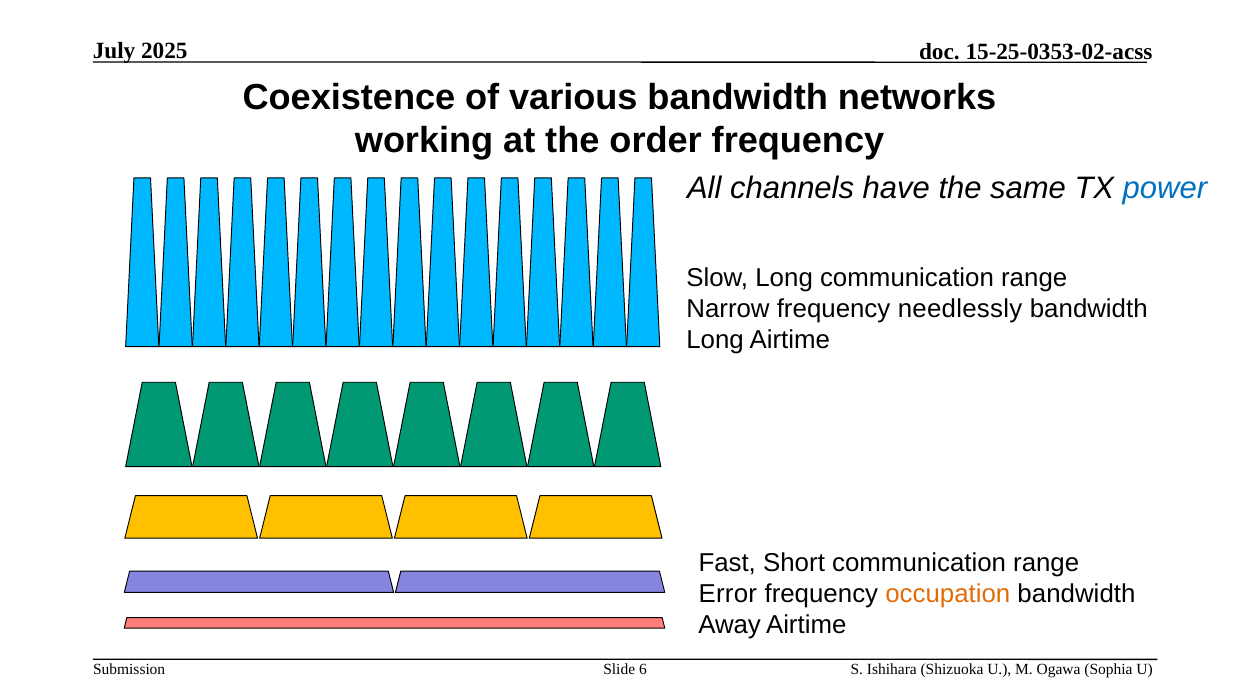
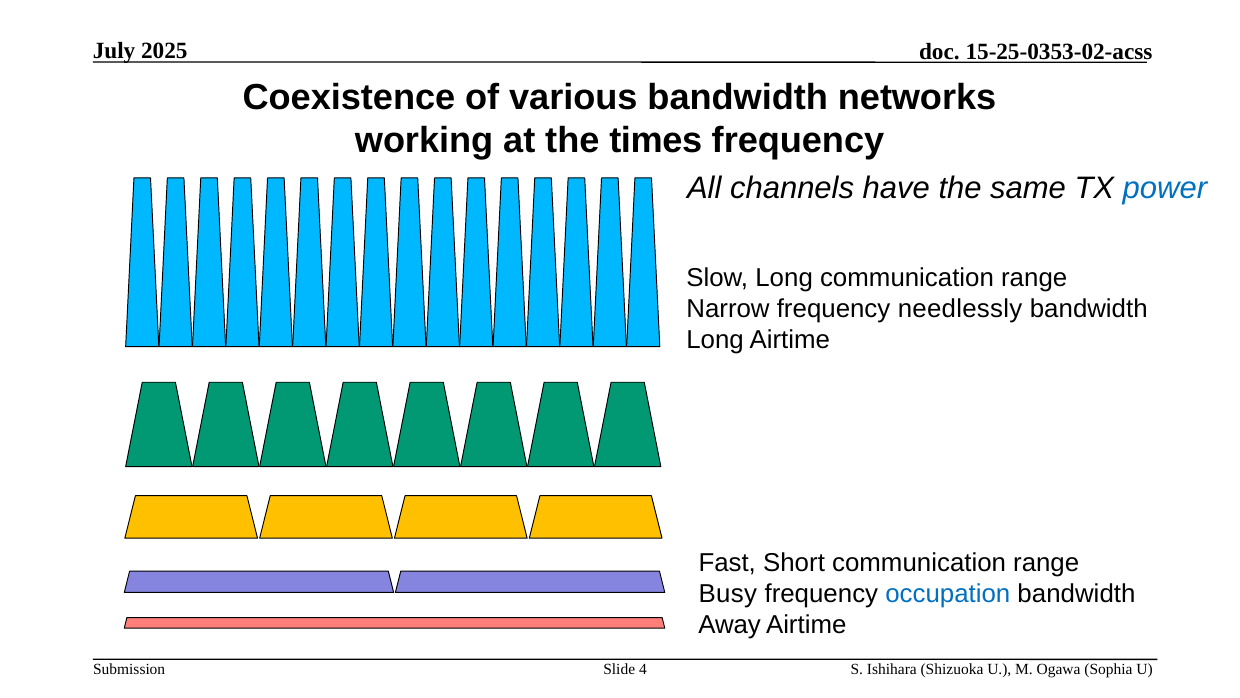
order: order -> times
Error: Error -> Busy
occupation colour: orange -> blue
6: 6 -> 4
